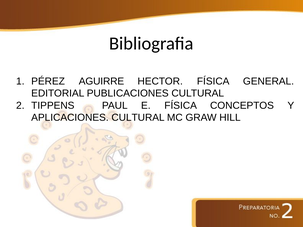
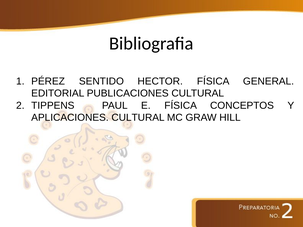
AGUIRRE: AGUIRRE -> SENTIDO
